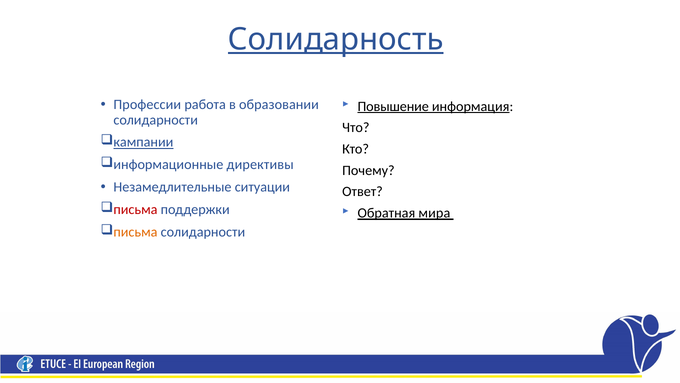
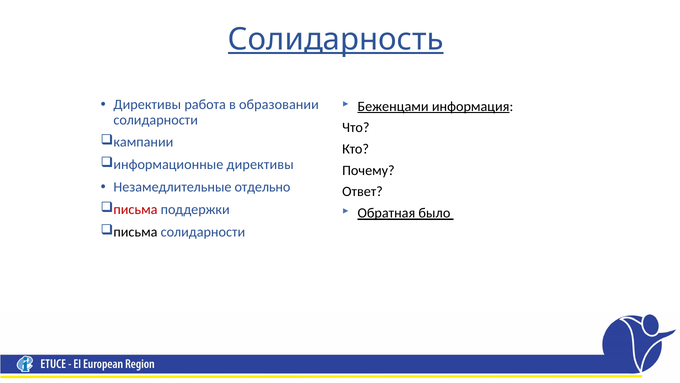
Профессии at (147, 104): Профессии -> Директивы
Повышение: Повышение -> Беженцами
кампании underline: present -> none
ситуации: ситуации -> отдельно
мира: мира -> было
письма at (135, 232) colour: orange -> black
